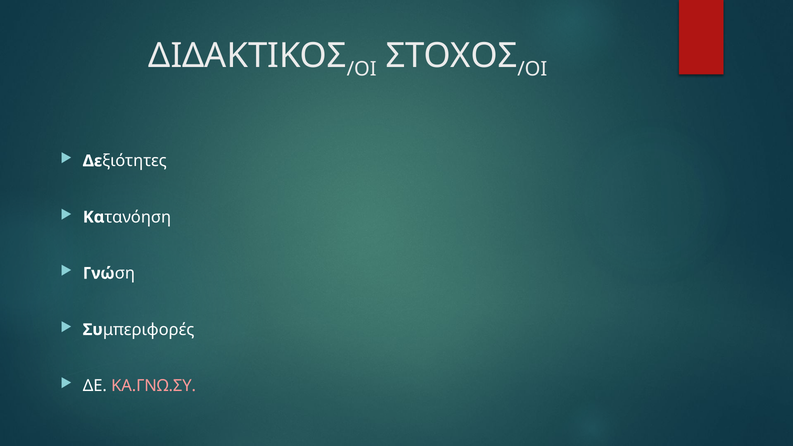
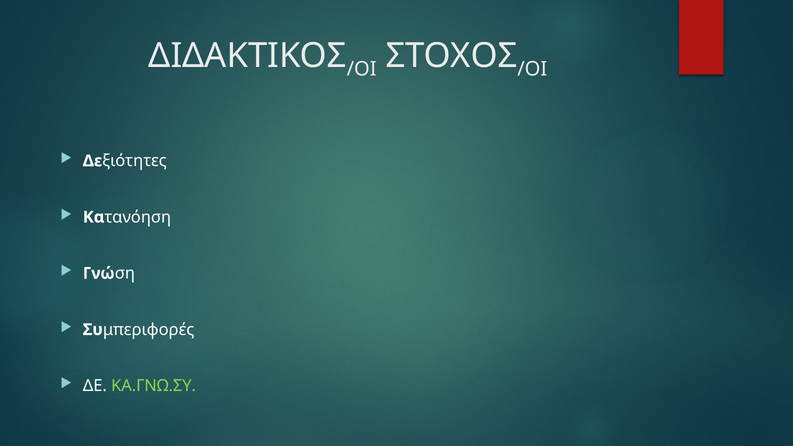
ΚΑ.ΓΝΩ.ΣΥ colour: pink -> light green
